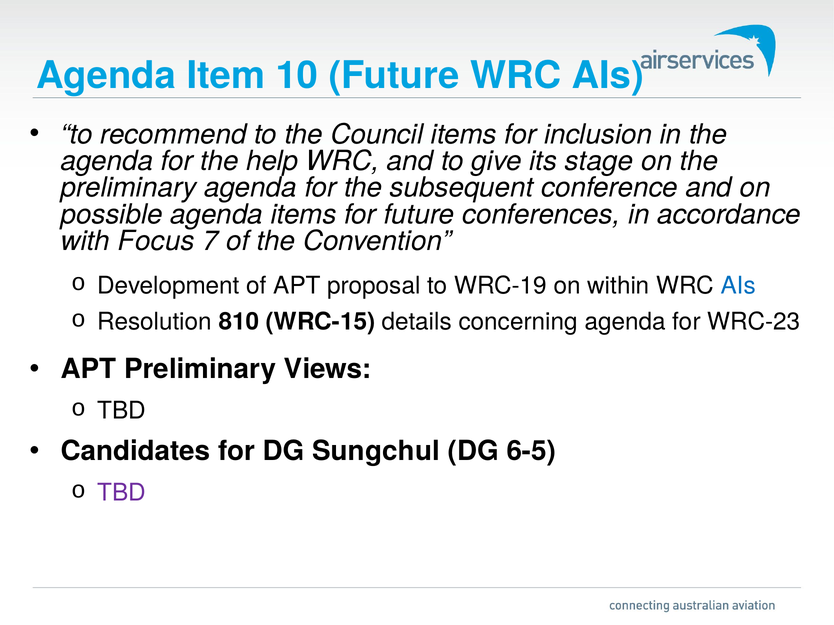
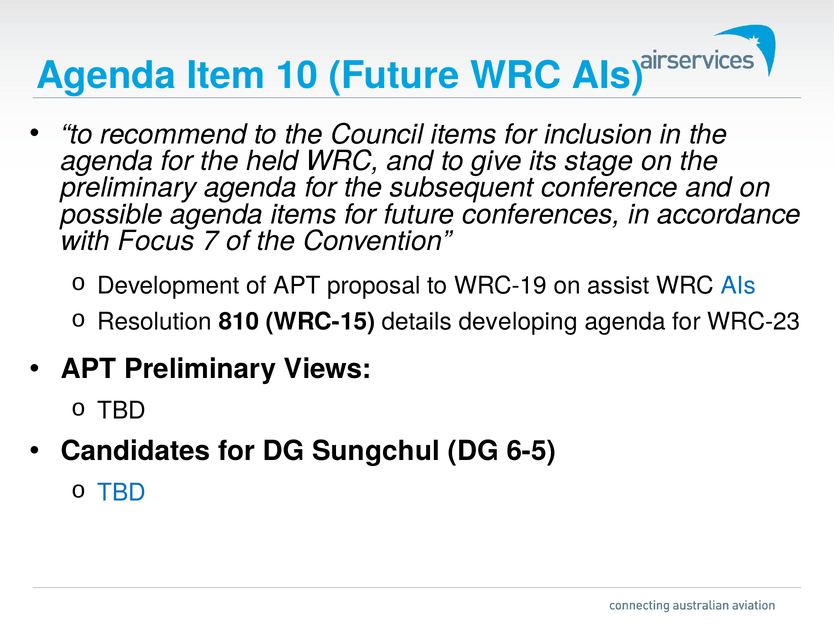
help: help -> held
within: within -> assist
concerning: concerning -> developing
TBD at (122, 493) colour: purple -> blue
